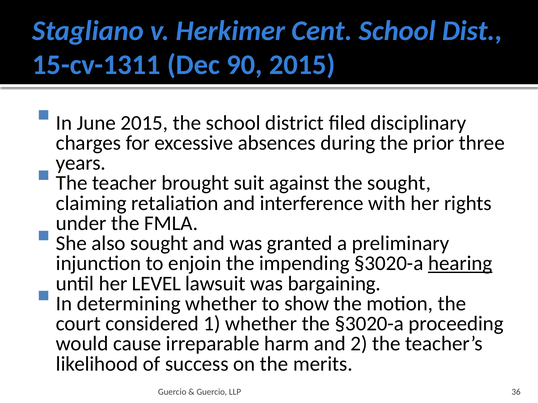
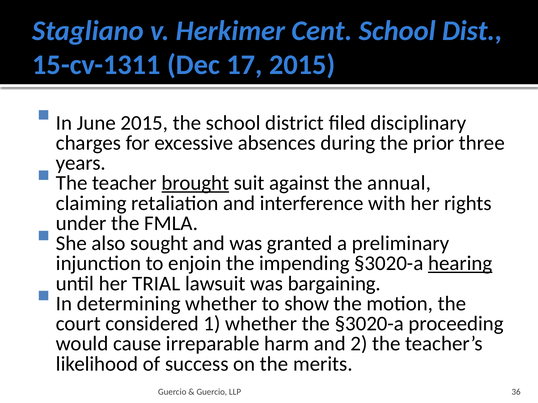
90: 90 -> 17
brought underline: none -> present
the sought: sought -> annual
LEVEL: LEVEL -> TRIAL
